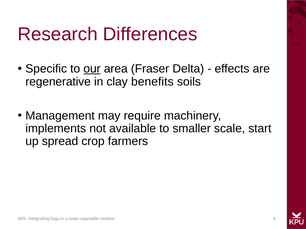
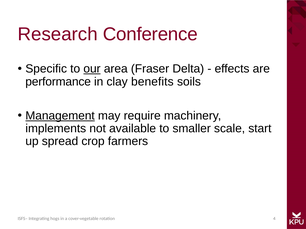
Differences: Differences -> Conference
regenerative: regenerative -> performance
Management underline: none -> present
